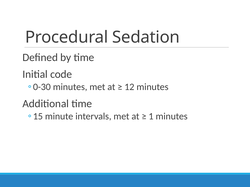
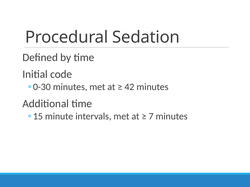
12: 12 -> 42
1: 1 -> 7
